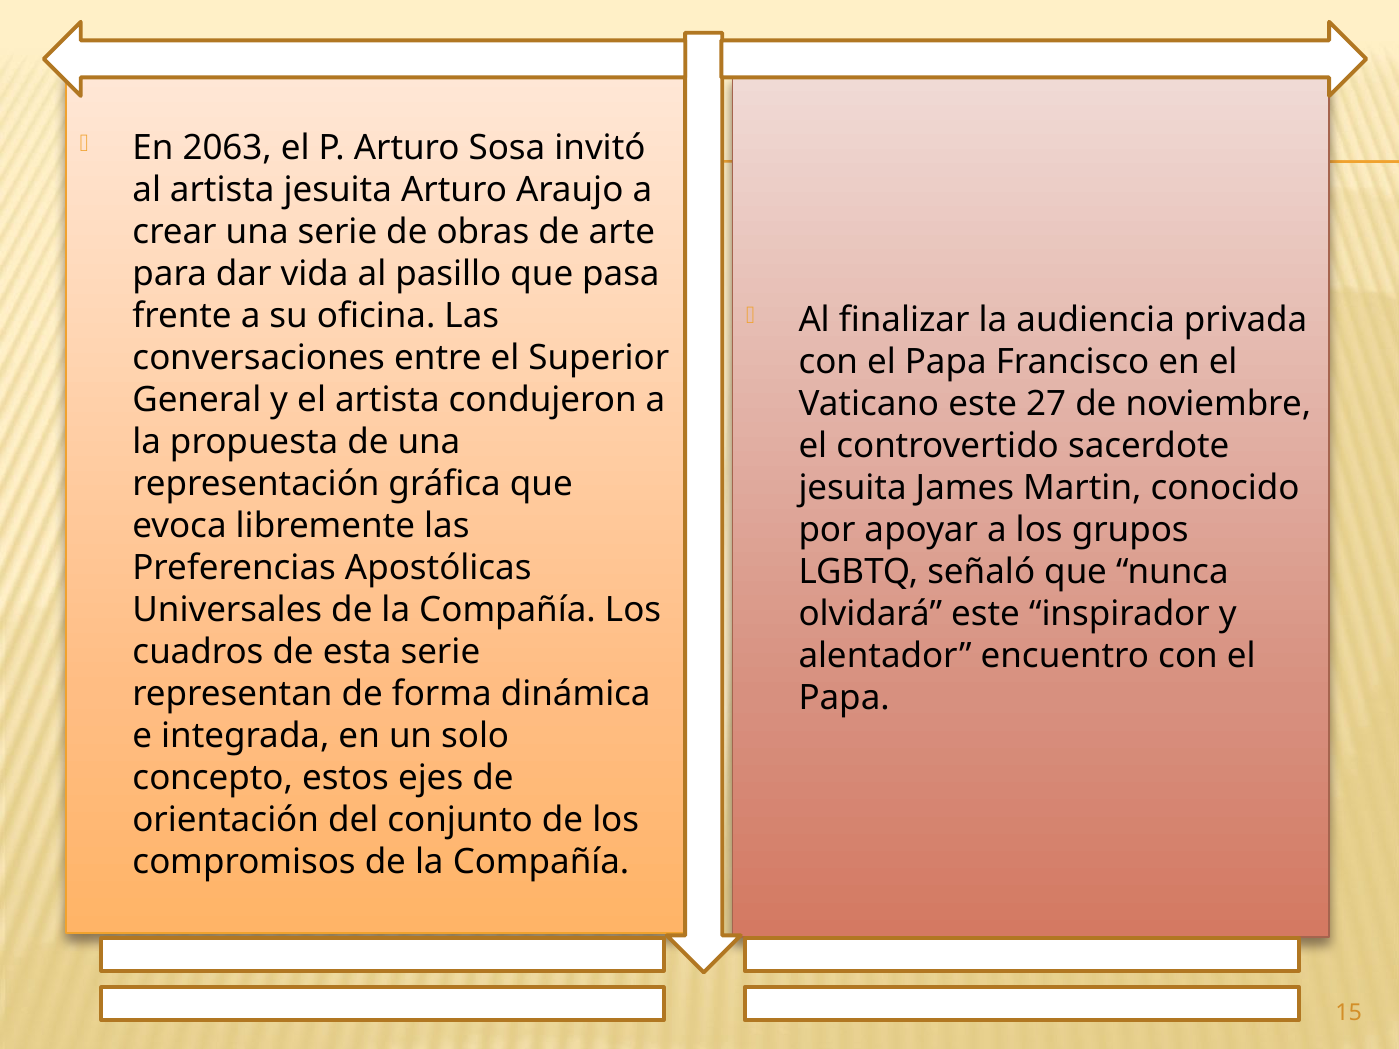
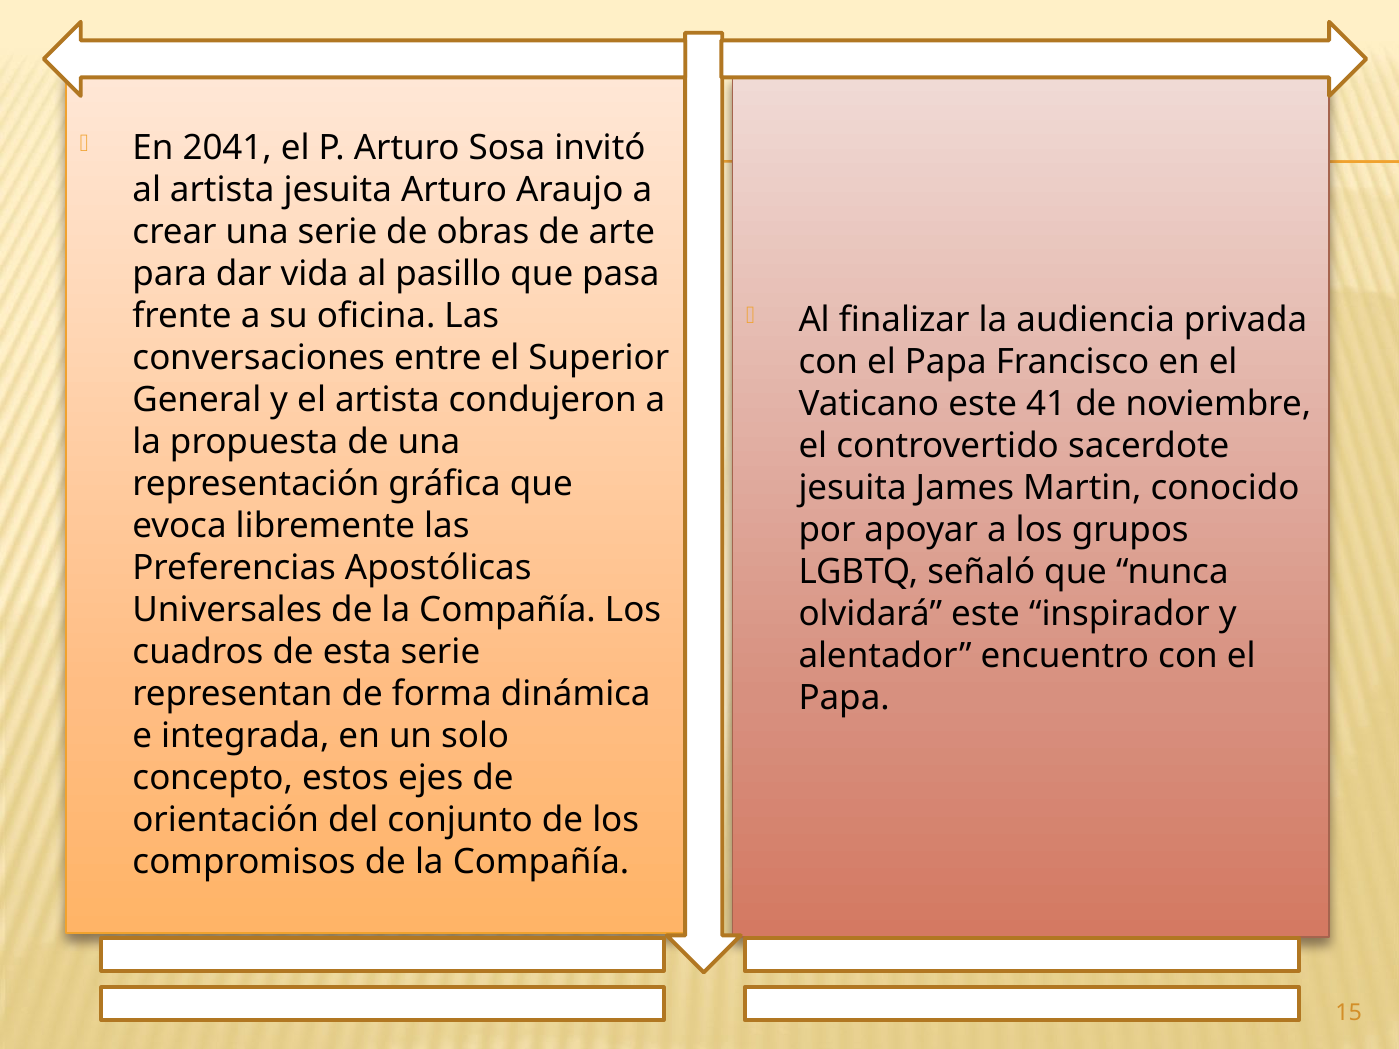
2063: 2063 -> 2041
27: 27 -> 41
